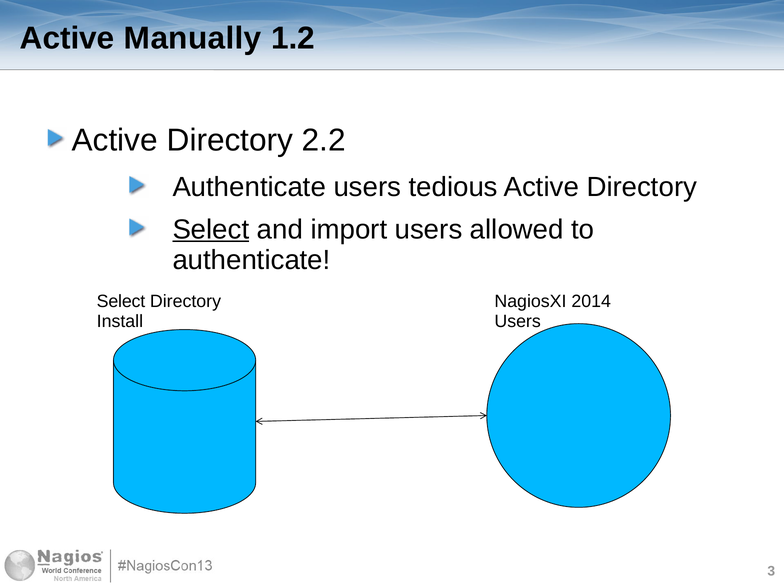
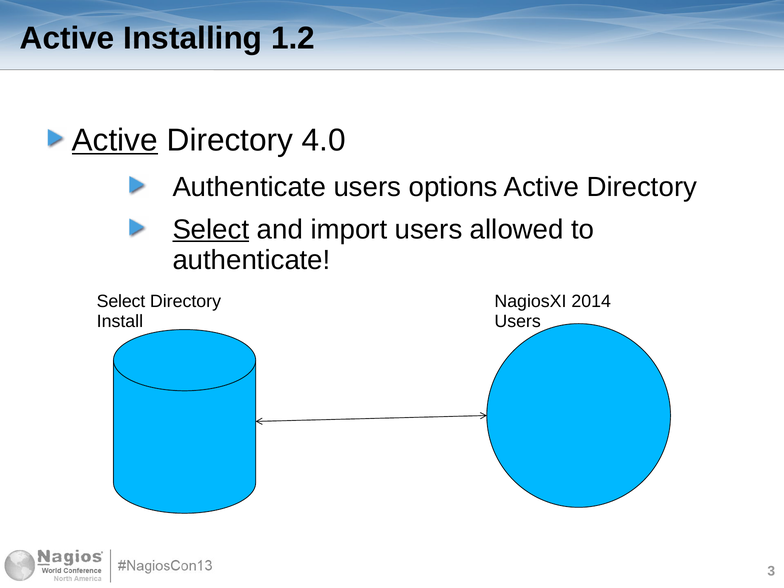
Manually: Manually -> Installing
Active at (115, 140) underline: none -> present
2.2: 2.2 -> 4.0
tedious: tedious -> options
